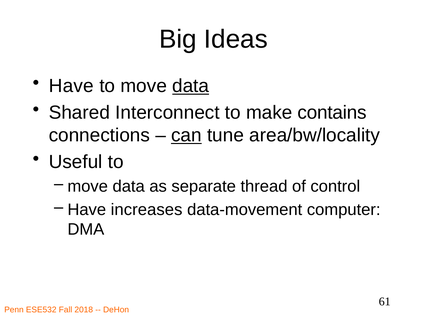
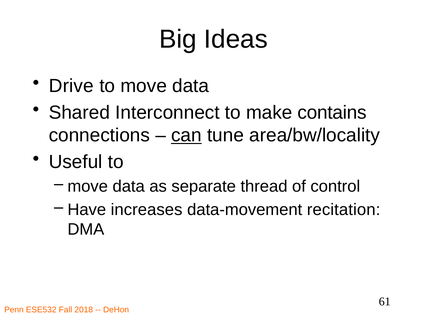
Have at (71, 86): Have -> Drive
data at (191, 86) underline: present -> none
computer: computer -> recitation
